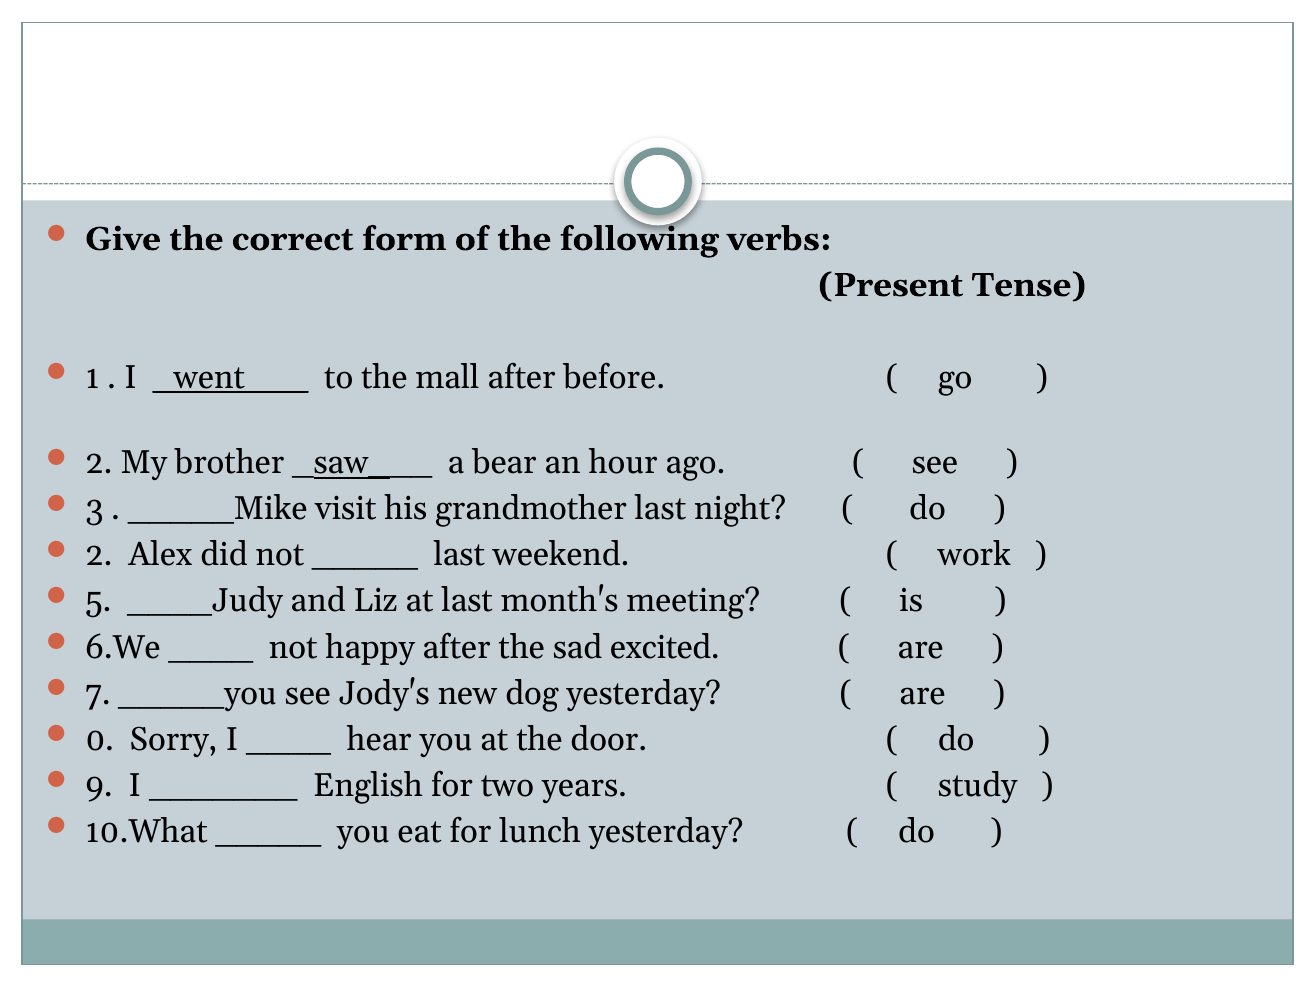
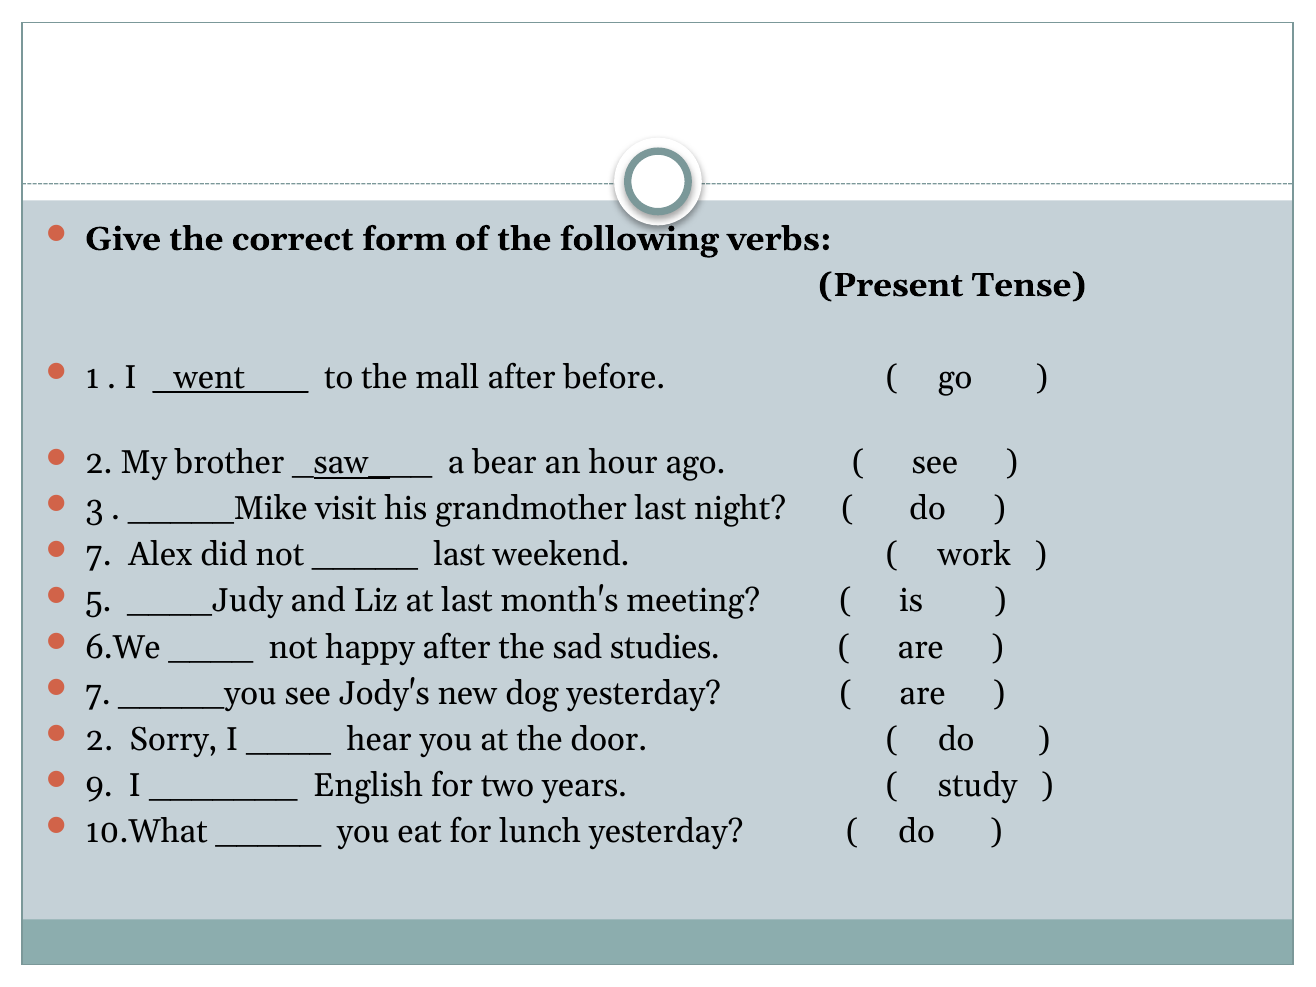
2 at (99, 555): 2 -> 7
excited: excited -> studies
0 at (100, 739): 0 -> 2
